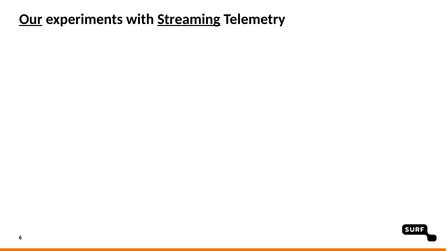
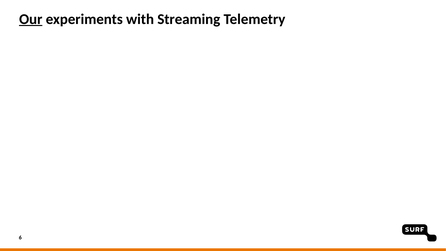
Streaming underline: present -> none
